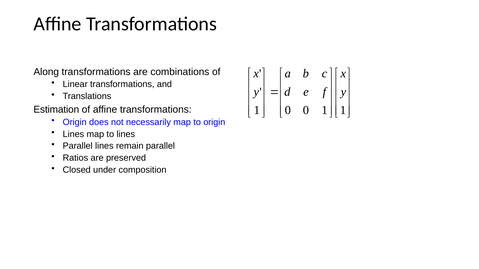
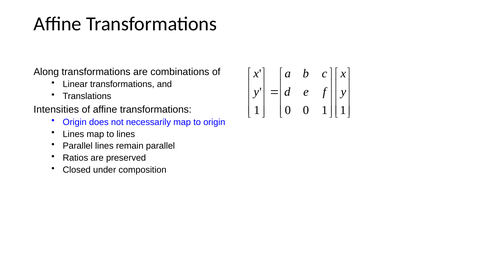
Estimation: Estimation -> Intensities
